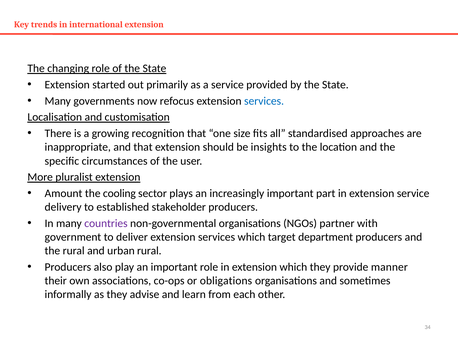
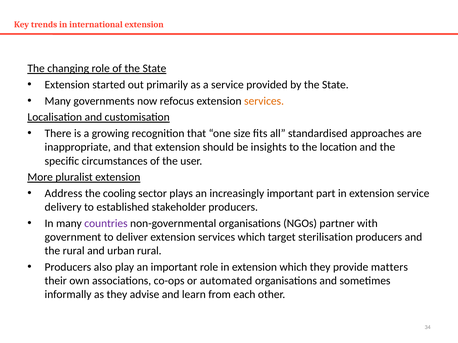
services at (264, 101) colour: blue -> orange
Amount: Amount -> Address
department: department -> sterilisation
manner: manner -> matters
obligations: obligations -> automated
